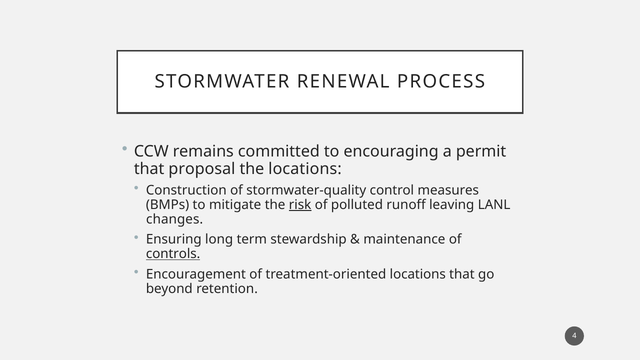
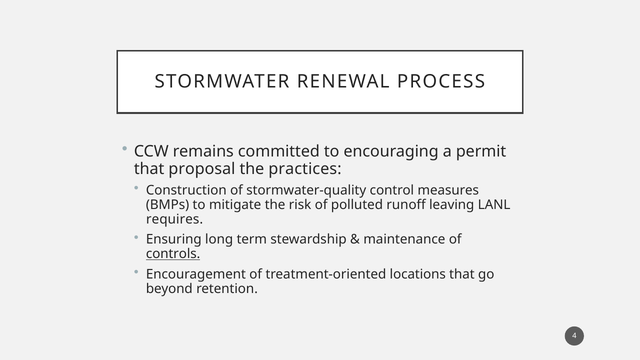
the locations: locations -> practices
risk underline: present -> none
changes: changes -> requires
